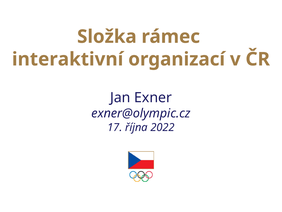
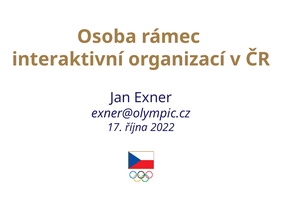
Složka: Složka -> Osoba
